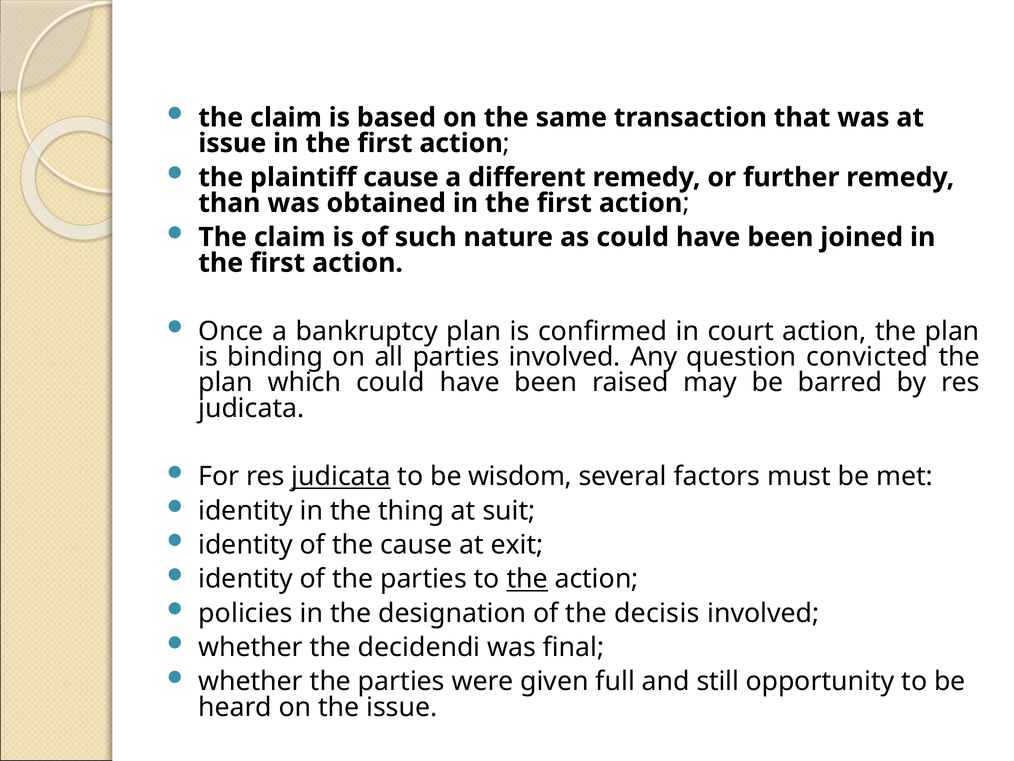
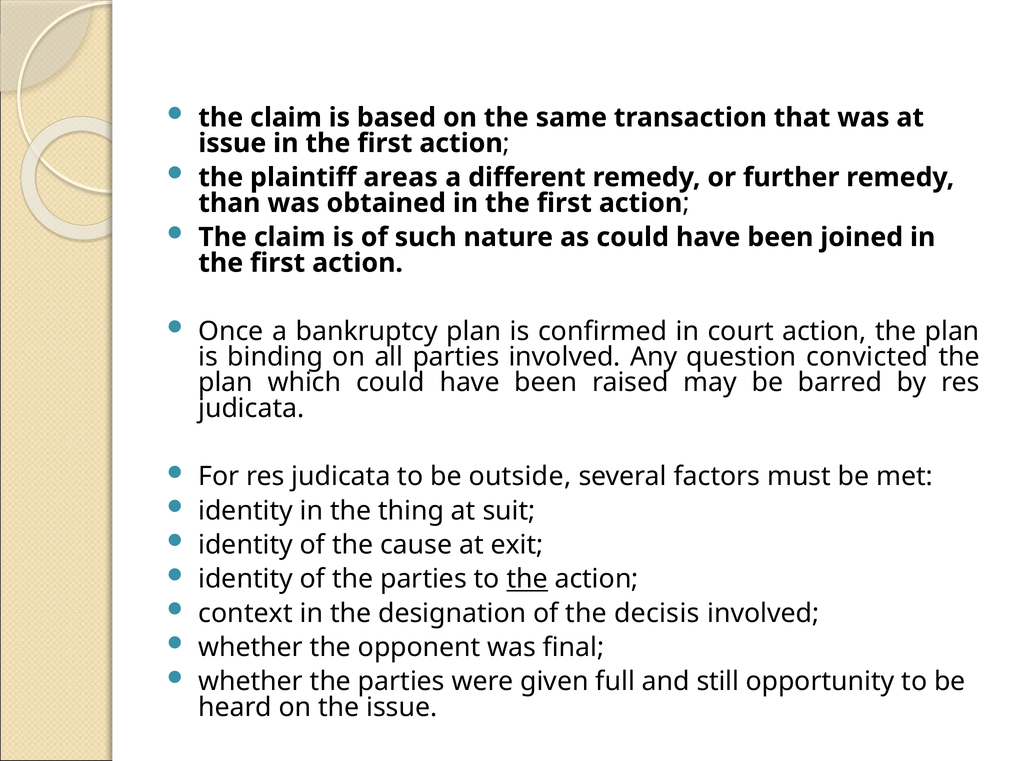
plaintiff cause: cause -> areas
judicata at (341, 476) underline: present -> none
wisdom: wisdom -> outside
policies: policies -> context
decidendi: decidendi -> opponent
